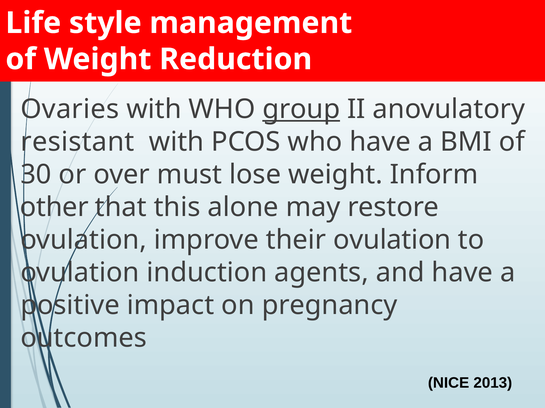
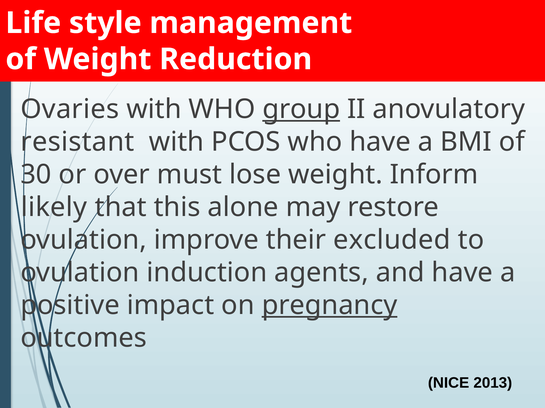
other: other -> likely
their ovulation: ovulation -> excluded
pregnancy underline: none -> present
